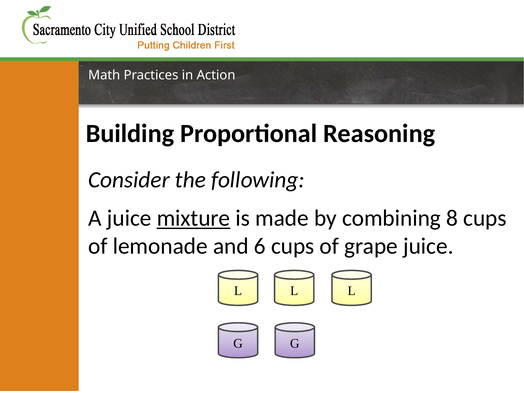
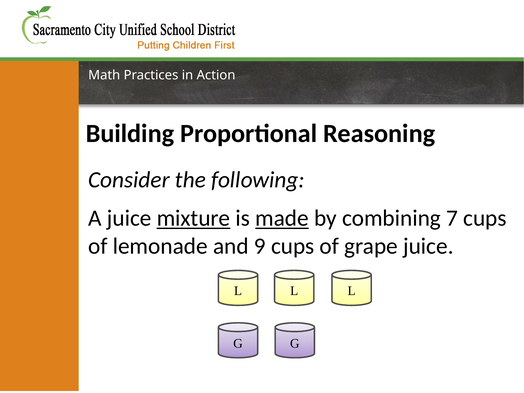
made underline: none -> present
8: 8 -> 7
6: 6 -> 9
